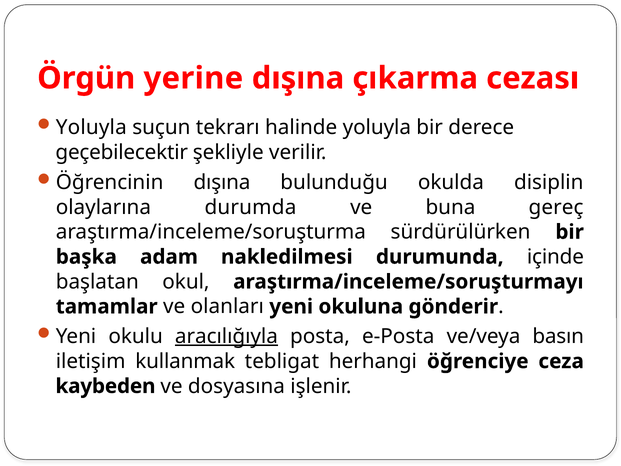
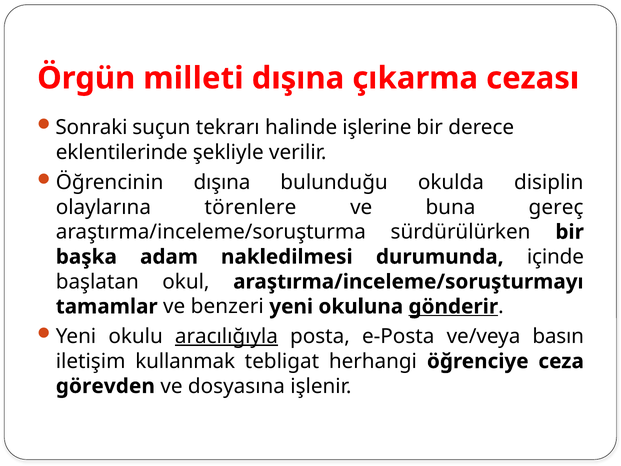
yerine: yerine -> milleti
Yoluyla at (91, 128): Yoluyla -> Sonraki
halinde yoluyla: yoluyla -> işlerine
geçebilecektir: geçebilecektir -> eklentilerinde
durumda: durumda -> törenlere
olanları: olanları -> benzeri
gönderir underline: none -> present
kaybeden: kaybeden -> görevden
